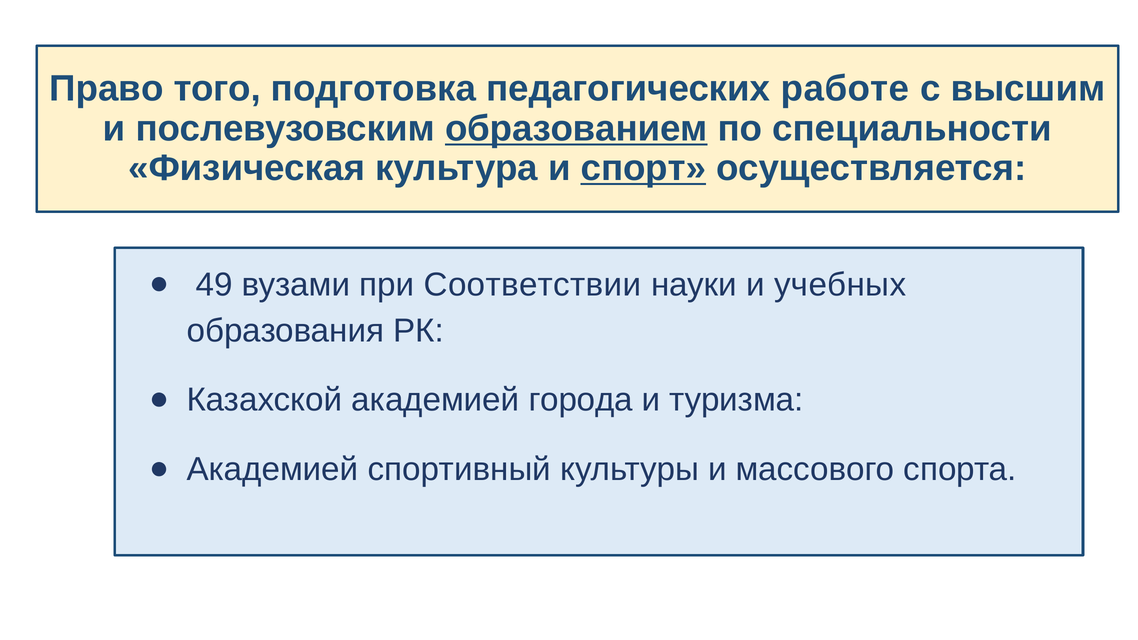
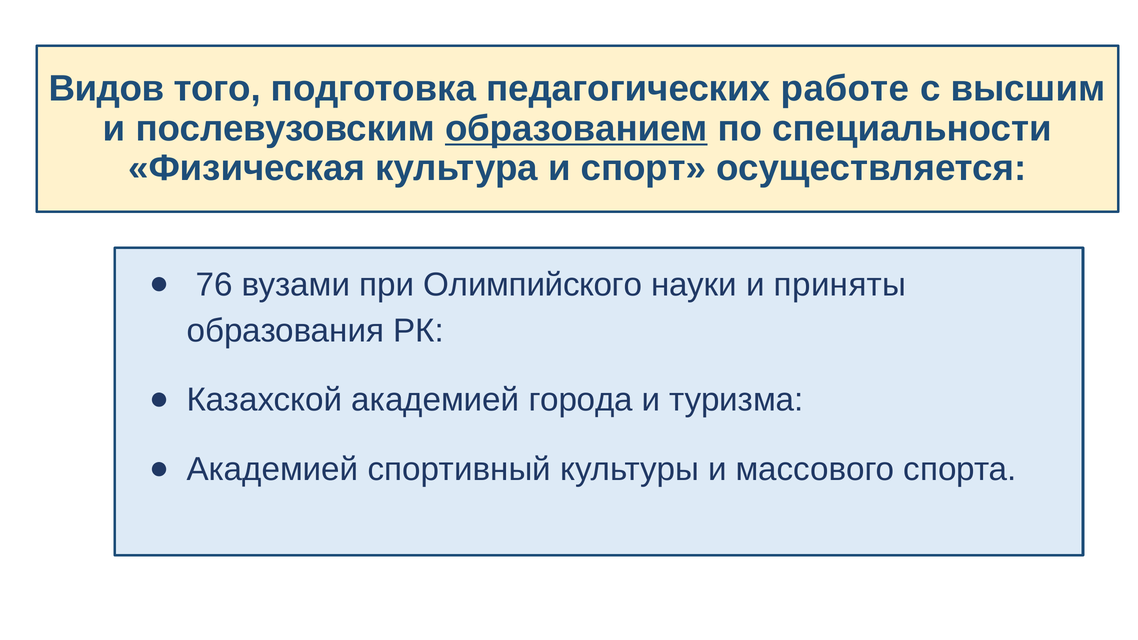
Право: Право -> Видов
спорт underline: present -> none
49: 49 -> 76
Соответствии: Соответствии -> Олимпийского
учебных: учебных -> приняты
